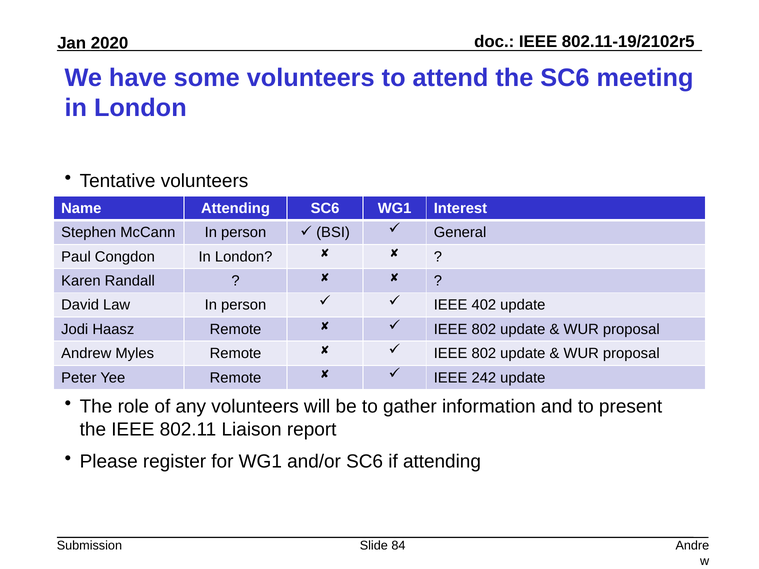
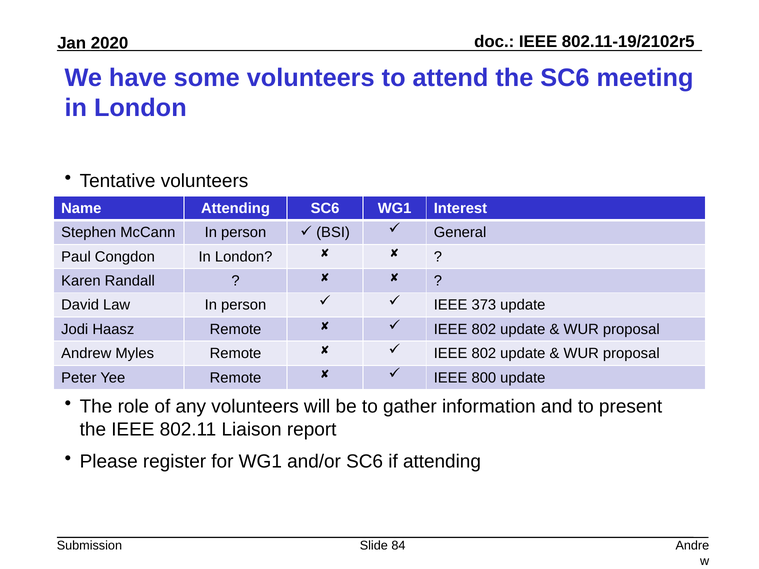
402: 402 -> 373
242: 242 -> 800
